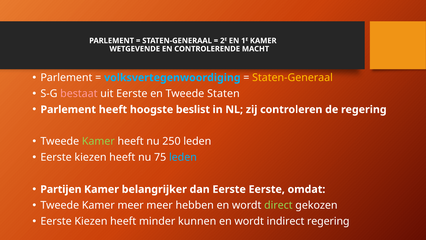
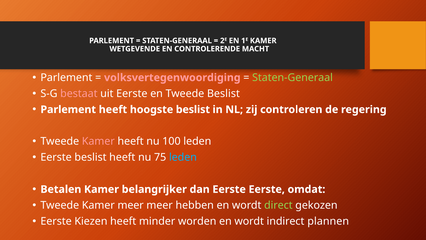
volksvertegenwoordiging colour: light blue -> pink
Staten-Generaal at (293, 78) colour: yellow -> light green
Tweede Staten: Staten -> Beslist
Kamer at (98, 141) colour: light green -> pink
250: 250 -> 100
kiezen at (90, 157): kiezen -> beslist
Partijen: Partijen -> Betalen
kunnen: kunnen -> worden
indirect regering: regering -> plannen
